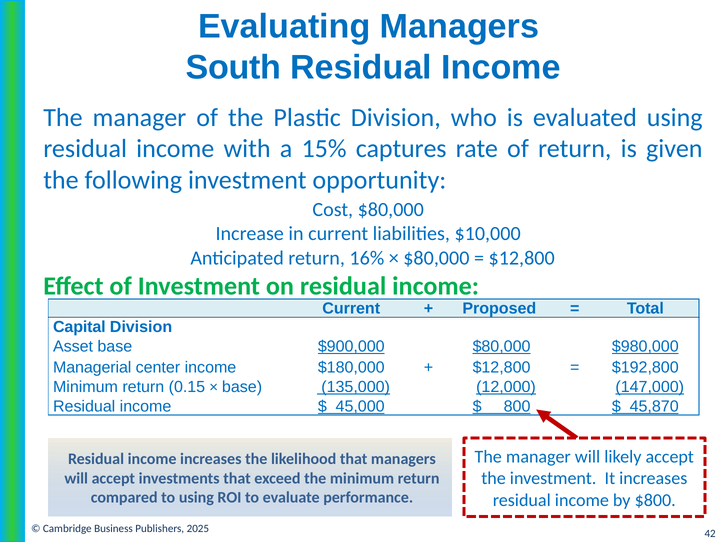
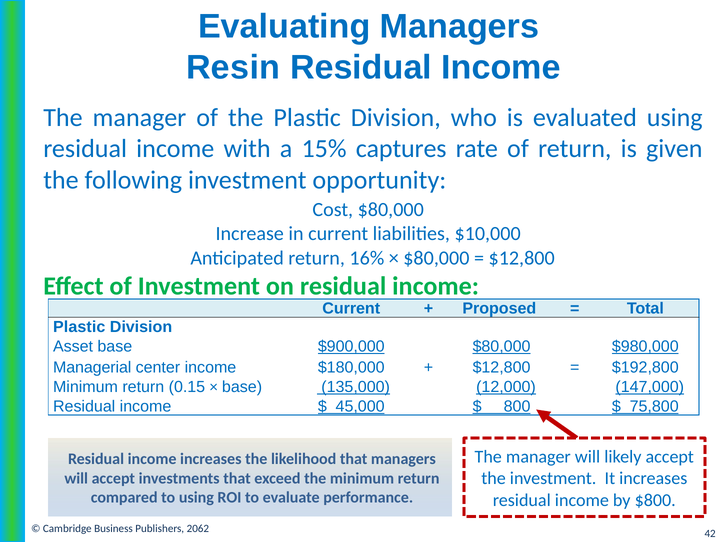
South: South -> Resin
Capital at (79, 327): Capital -> Plastic
45,870: 45,870 -> 75,800
2025: 2025 -> 2062
